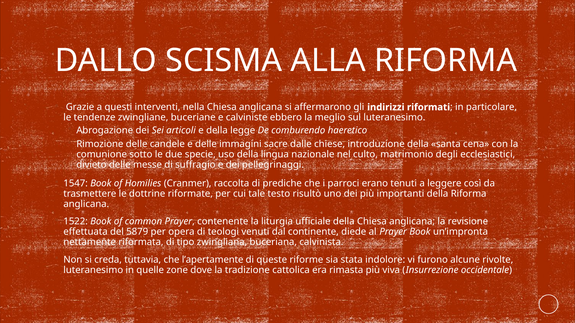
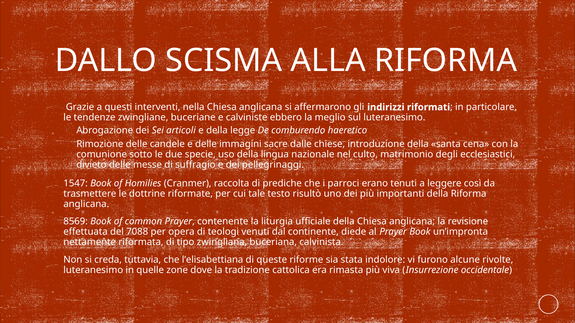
1522: 1522 -> 8569
5879: 5879 -> 7088
l’apertamente: l’apertamente -> l’elisabettiana
